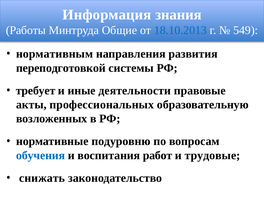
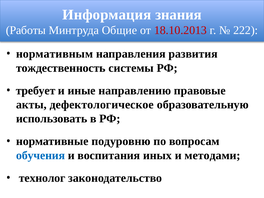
18.10.2013 colour: blue -> red
549: 549 -> 222
переподготовкой: переподготовкой -> тождественность
деятельности: деятельности -> направлению
профессиональных: профессиональных -> дефектологическое
возложенных: возложенных -> использовать
работ: работ -> иных
трудовые: трудовые -> методами
снижать: снижать -> технолог
